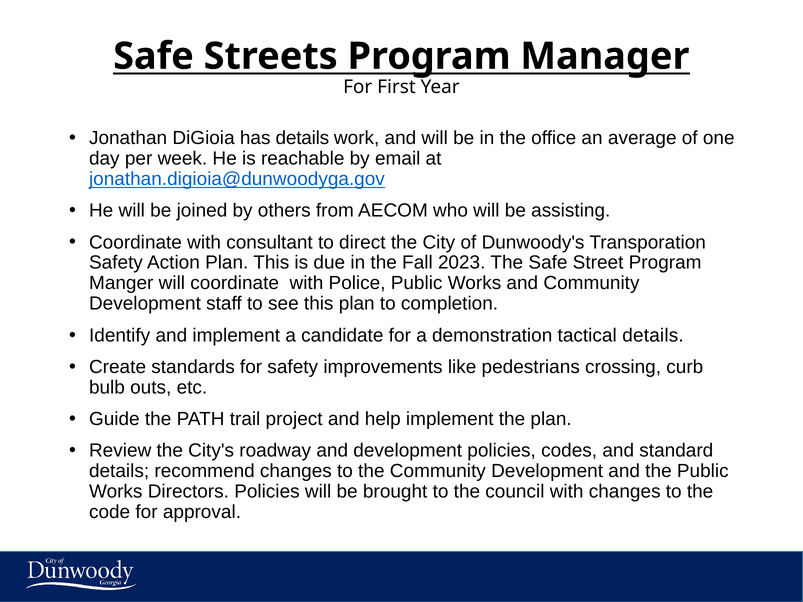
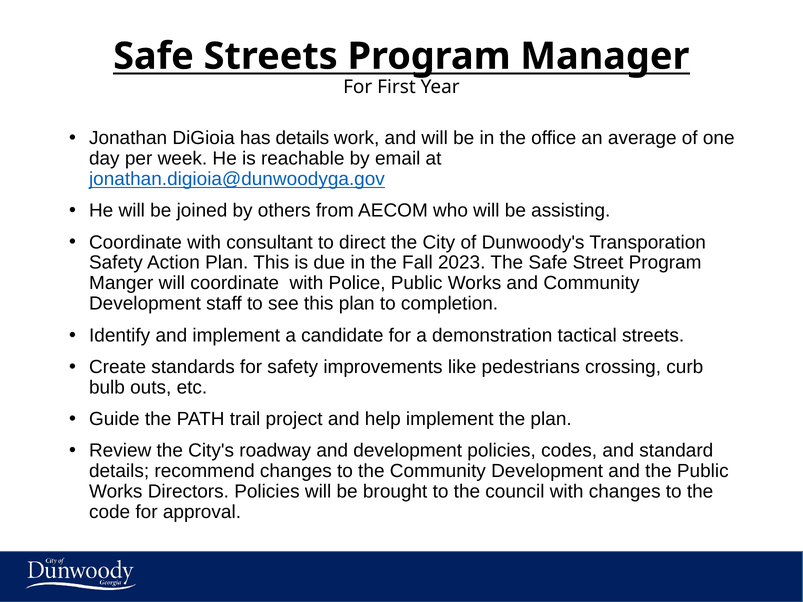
tactical details: details -> streets
